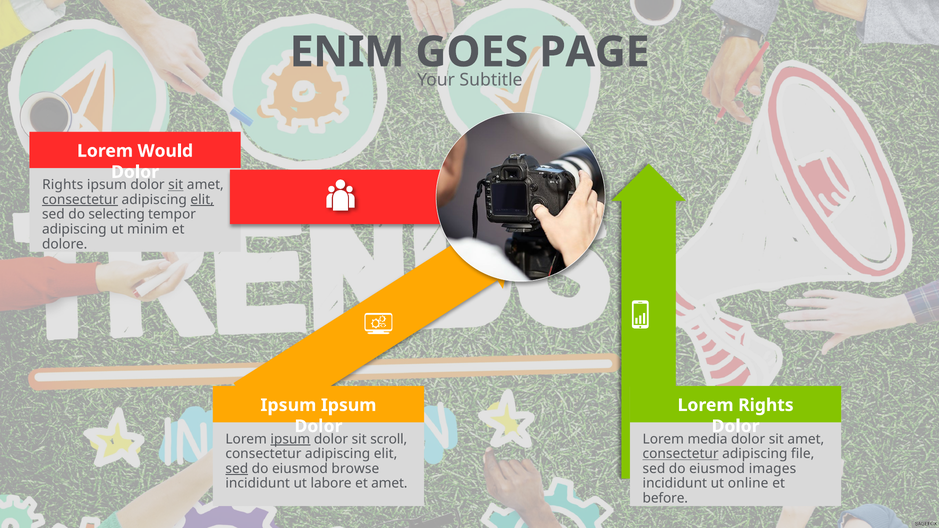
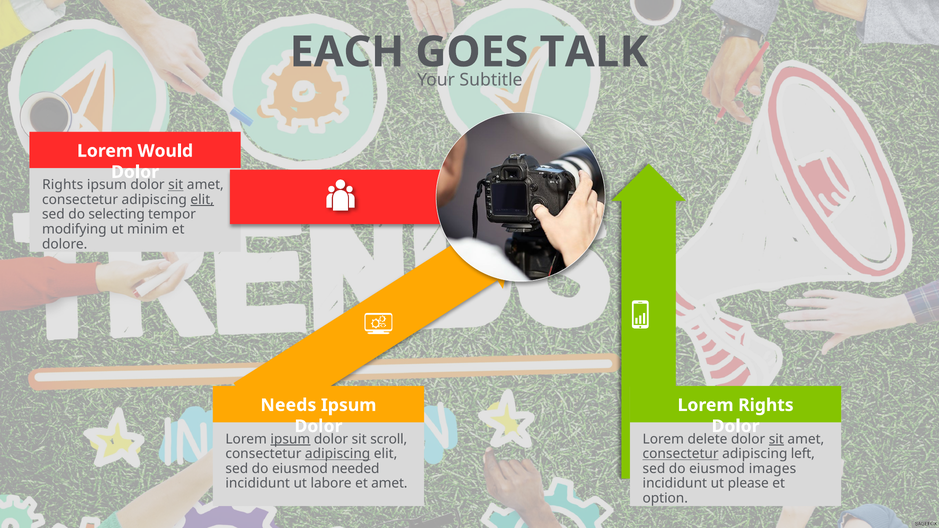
ENIM: ENIM -> EACH
PAGE: PAGE -> TALK
consectetur at (80, 200) underline: present -> none
adipiscing at (74, 229): adipiscing -> modifying
Ipsum at (288, 405): Ipsum -> Needs
media: media -> delete
sit at (776, 439) underline: none -> present
adipiscing at (338, 454) underline: none -> present
file: file -> left
sed at (237, 469) underline: present -> none
browse: browse -> needed
online: online -> please
before: before -> option
